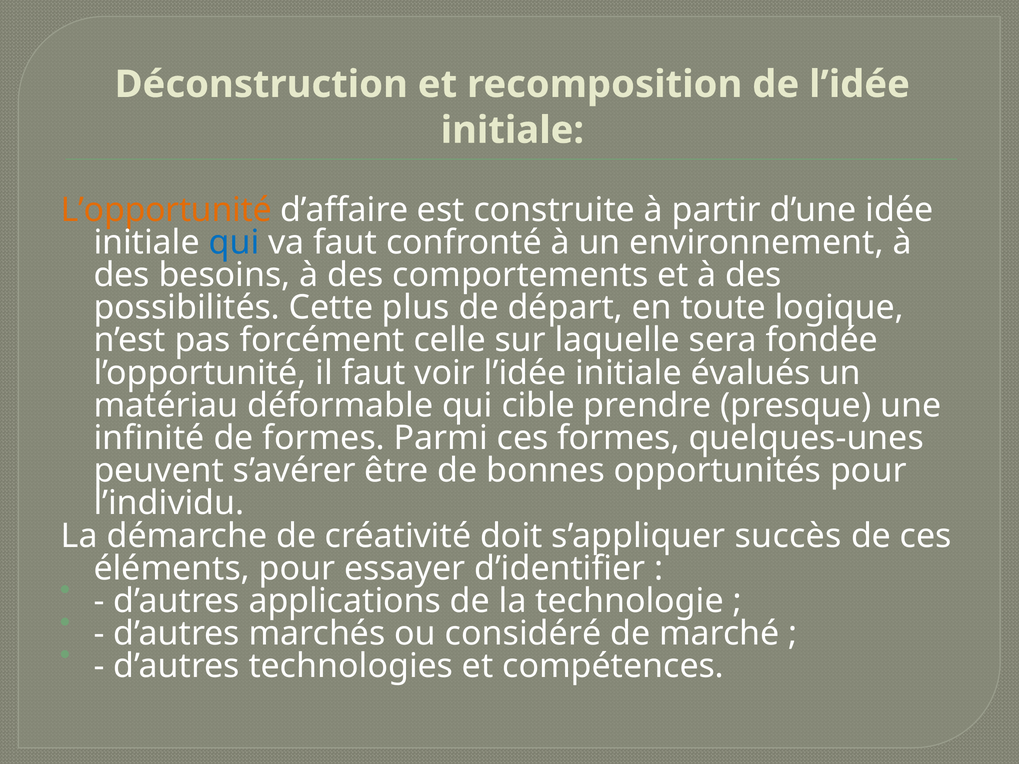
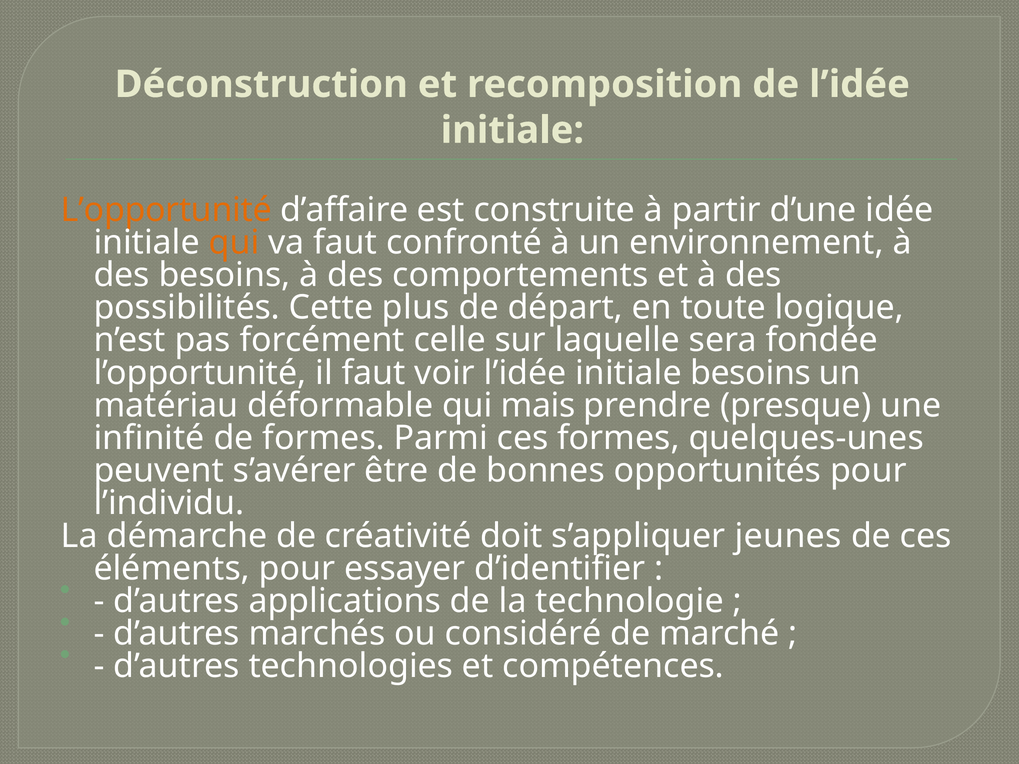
qui at (234, 242) colour: blue -> orange
initiale évalués: évalués -> besoins
cible: cible -> mais
succès: succès -> jeunes
